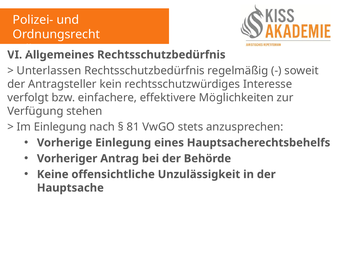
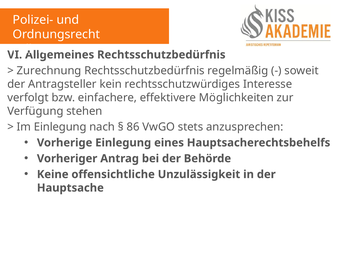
Unterlassen: Unterlassen -> Zurechnung
81: 81 -> 86
